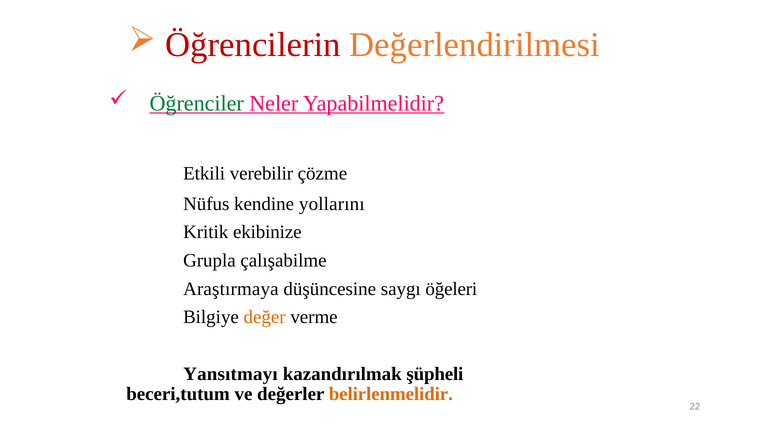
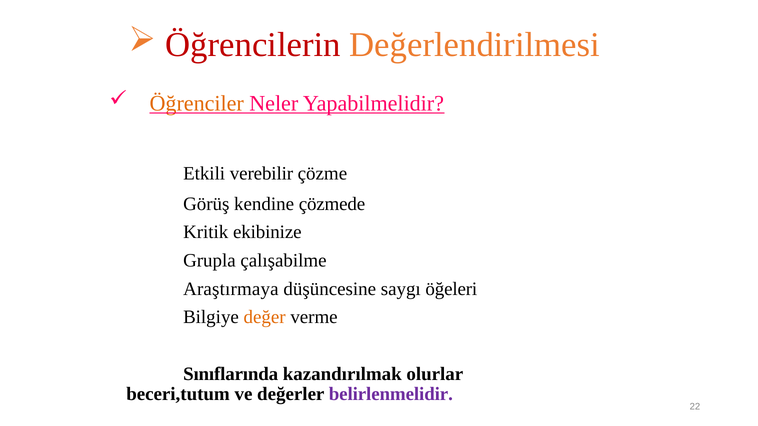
Öğrenciler colour: green -> orange
Nüfus: Nüfus -> Görüş
yollarını: yollarını -> çözmede
Yansıtmayı: Yansıtmayı -> Sınıflarında
şüpheli: şüpheli -> olurlar
belirlenmelidir colour: orange -> purple
